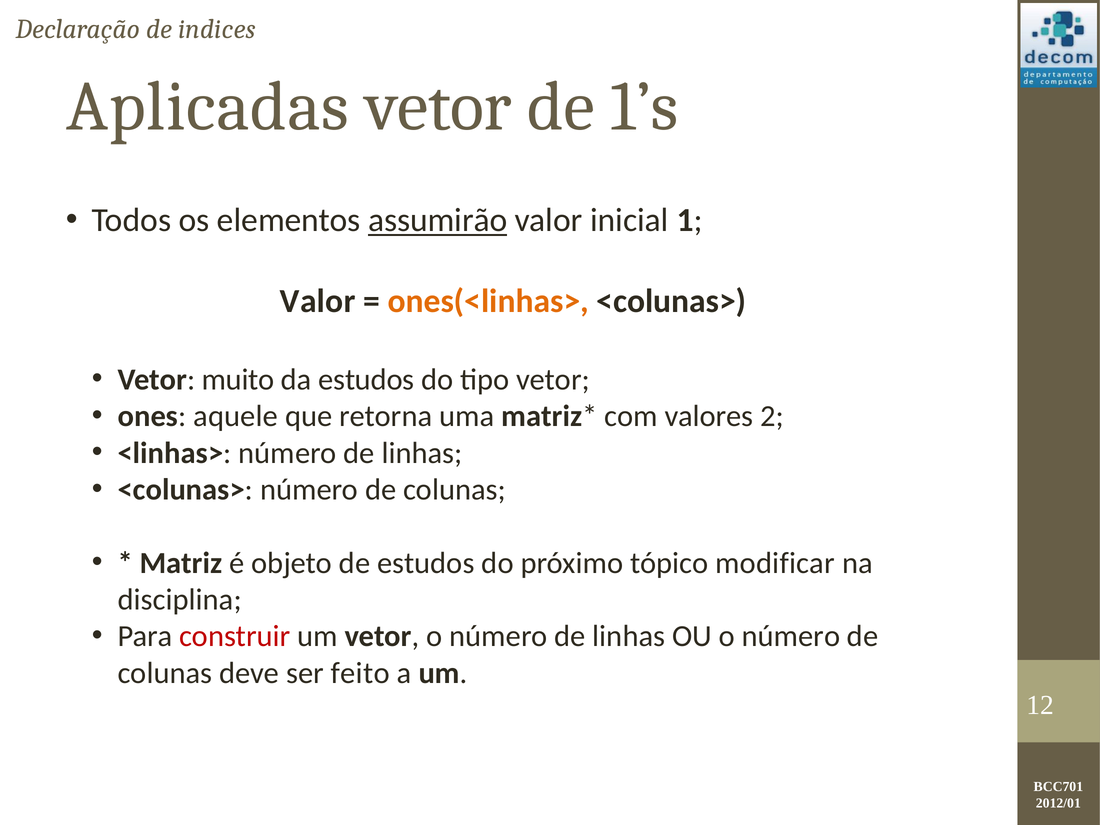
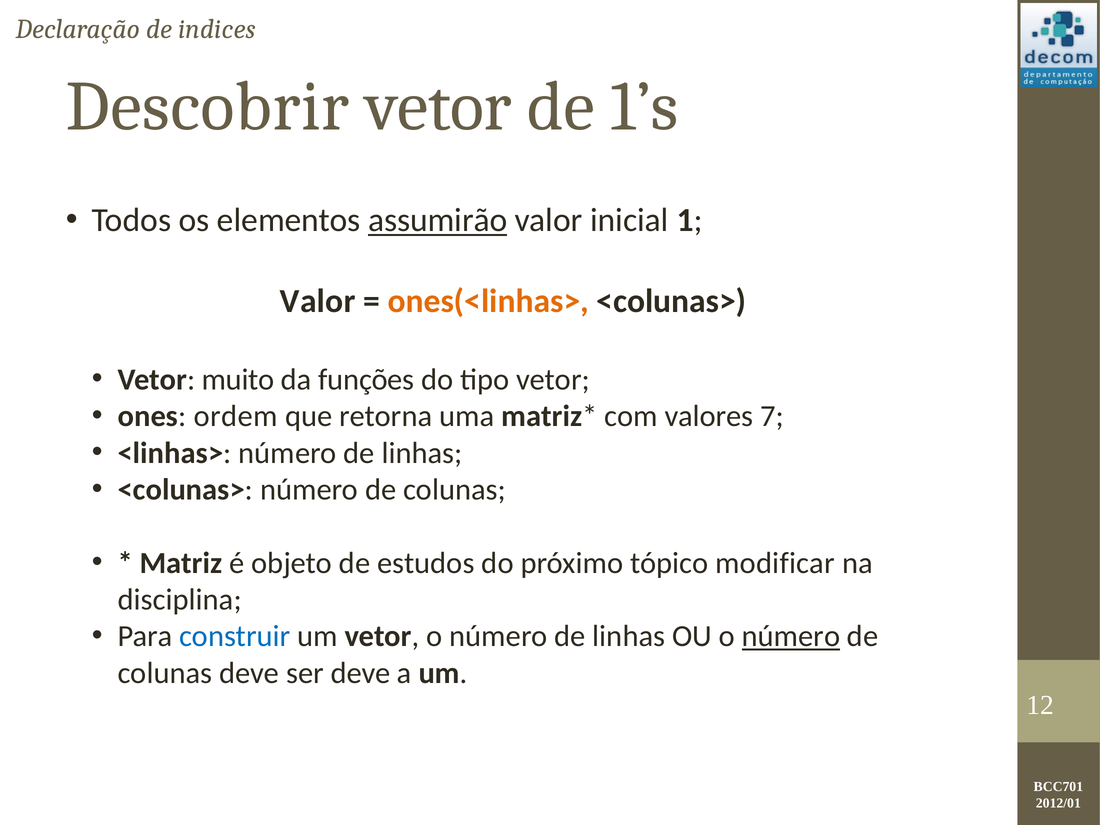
Aplicadas: Aplicadas -> Descobrir
da estudos: estudos -> funções
aquele: aquele -> ordem
2: 2 -> 7
construir colour: red -> blue
número at (791, 636) underline: none -> present
ser feito: feito -> deve
